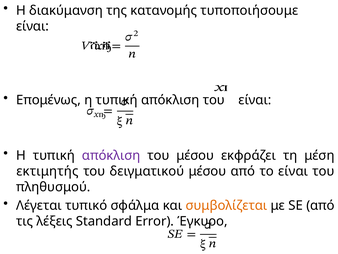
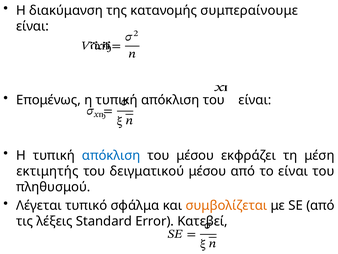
τυποποιήσουμε: τυποποιήσουμε -> συμπεραίνουμε
απόκλιση at (111, 155) colour: purple -> blue
Έγκυρο: Έγκυρο -> Κατεβεί
